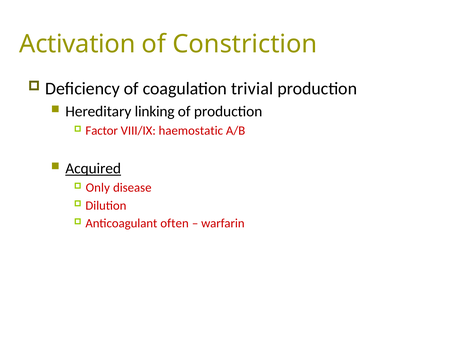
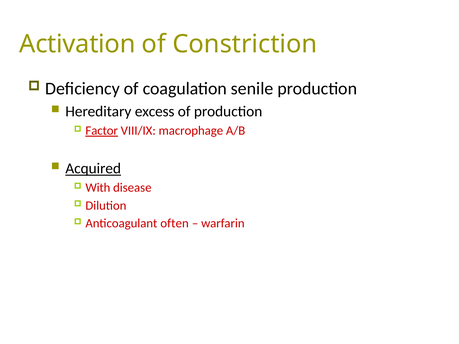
trivial: trivial -> senile
linking: linking -> excess
Factor underline: none -> present
haemostatic: haemostatic -> macrophage
Only: Only -> With
